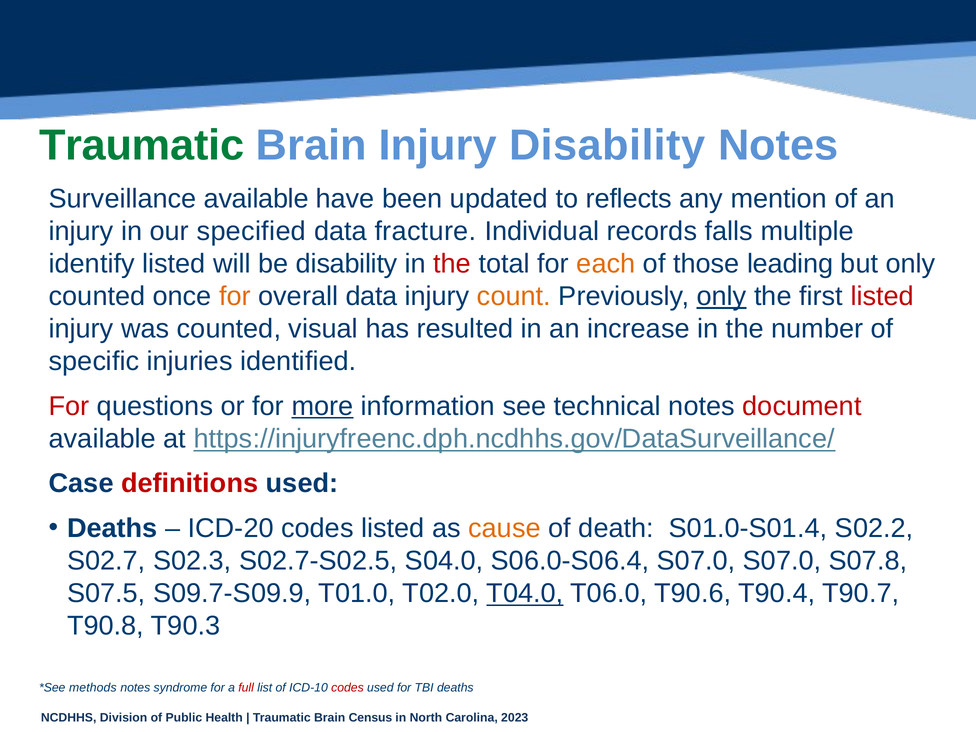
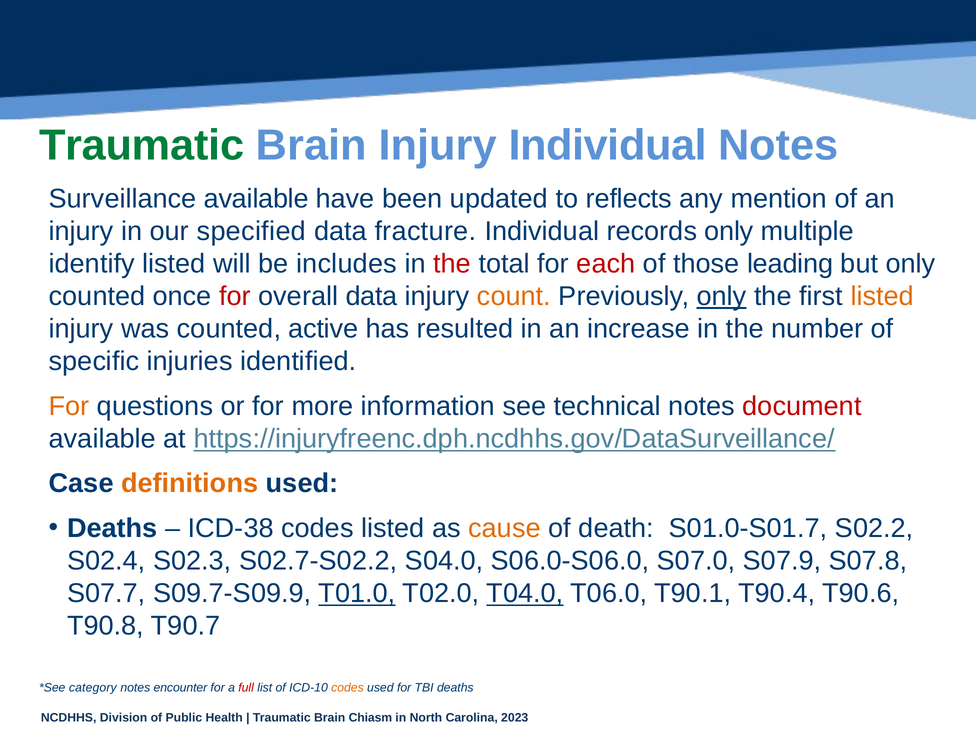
Injury Disability: Disability -> Individual
records falls: falls -> only
be disability: disability -> includes
each colour: orange -> red
for at (235, 296) colour: orange -> red
listed at (882, 296) colour: red -> orange
visual: visual -> active
For at (69, 406) colour: red -> orange
more underline: present -> none
definitions colour: red -> orange
ICD-20: ICD-20 -> ICD-38
S01.0-S01.4: S01.0-S01.4 -> S01.0-S01.7
S02.7: S02.7 -> S02.4
S02.7-S02.5: S02.7-S02.5 -> S02.7-S02.2
S06.0-S06.4: S06.0-S06.4 -> S06.0-S06.0
S07.0 S07.0: S07.0 -> S07.9
S07.5: S07.5 -> S07.7
T01.0 underline: none -> present
T90.6: T90.6 -> T90.1
T90.7: T90.7 -> T90.6
T90.3: T90.3 -> T90.7
methods: methods -> category
syndrome: syndrome -> encounter
codes at (347, 688) colour: red -> orange
Census: Census -> Chiasm
